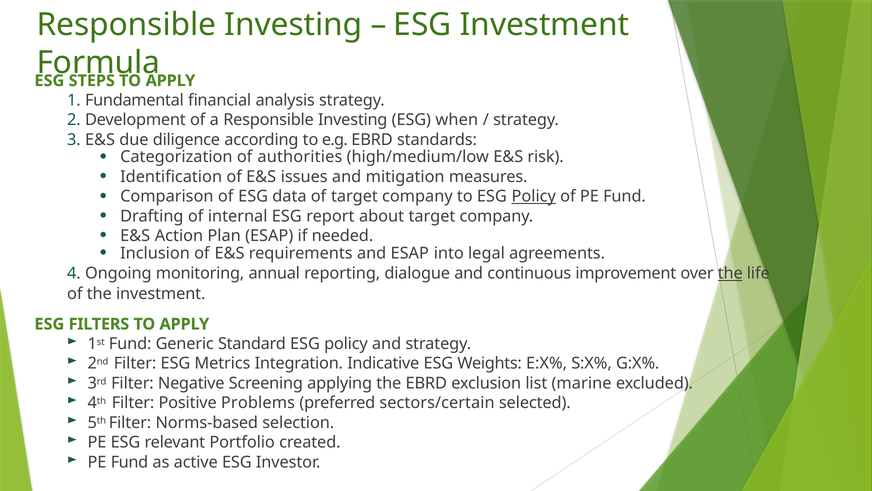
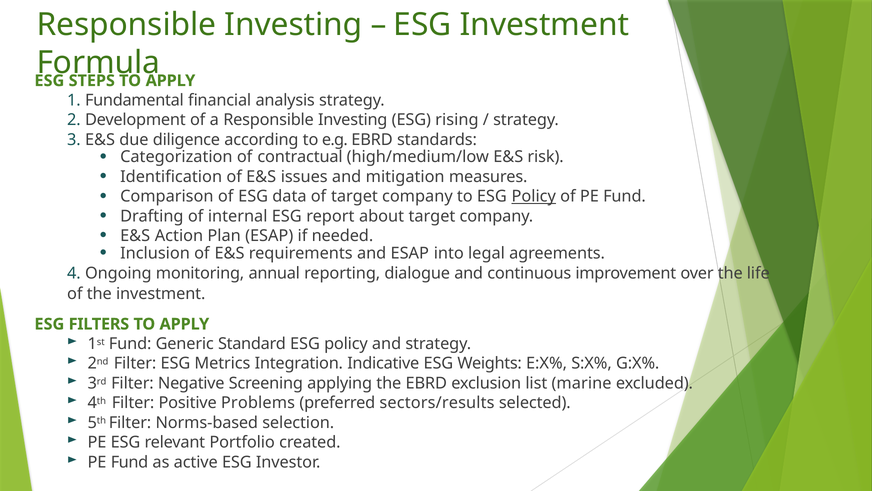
when: when -> rising
authorities: authorities -> contractual
the at (730, 273) underline: present -> none
sectors/certain: sectors/certain -> sectors/results
